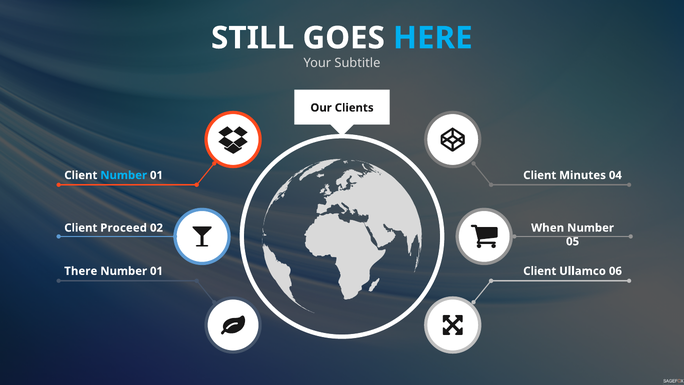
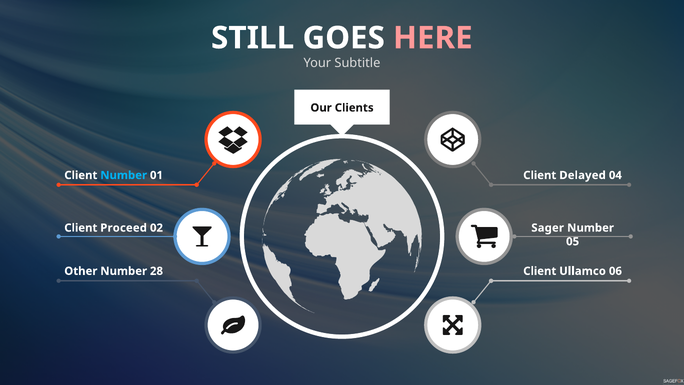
HERE colour: light blue -> pink
Minutes: Minutes -> Delayed
When: When -> Sager
There: There -> Other
01 at (156, 271): 01 -> 28
